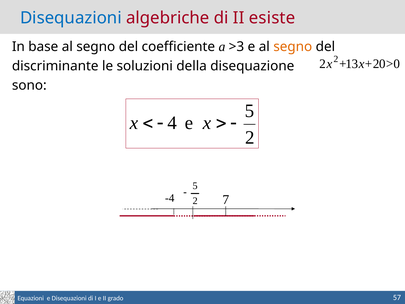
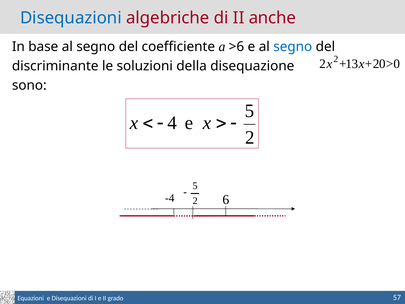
esiste: esiste -> anche
>3: >3 -> >6
segno at (293, 47) colour: orange -> blue
7: 7 -> 6
